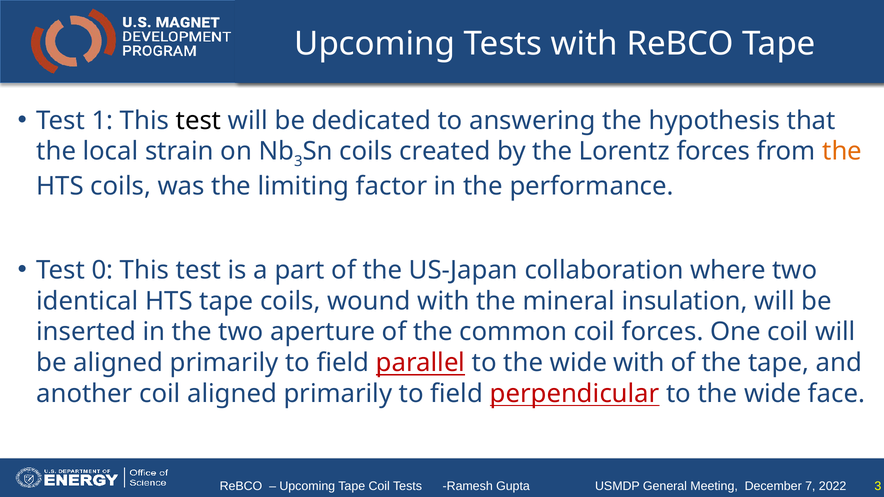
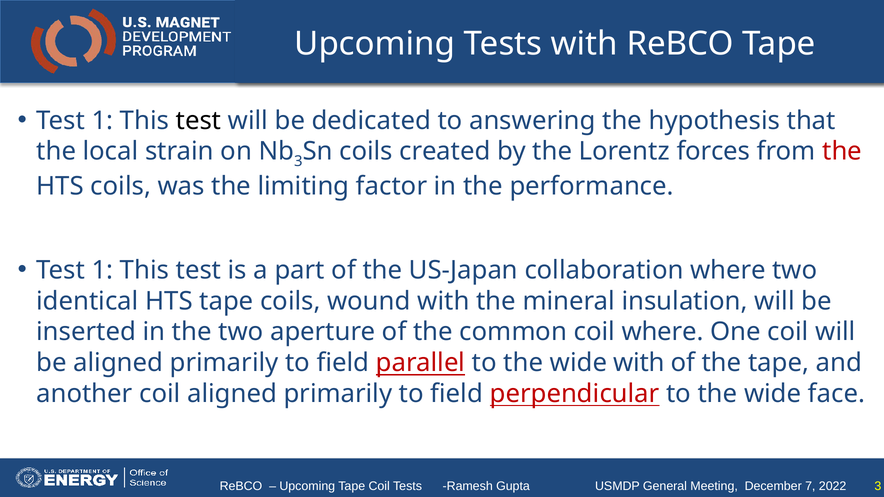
the at (842, 151) colour: orange -> red
0 at (102, 270): 0 -> 1
coil forces: forces -> where
